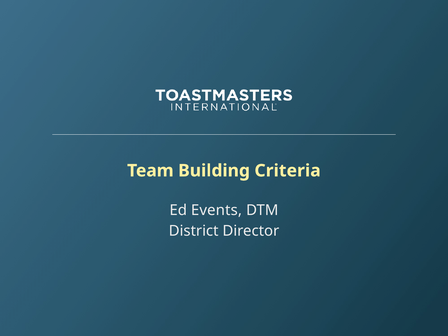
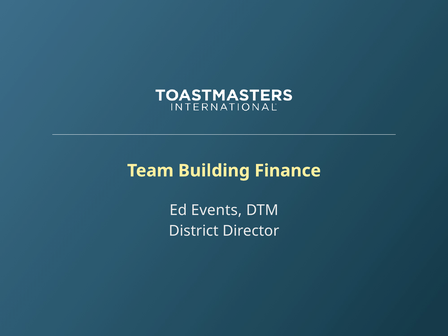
Criteria: Criteria -> Finance
